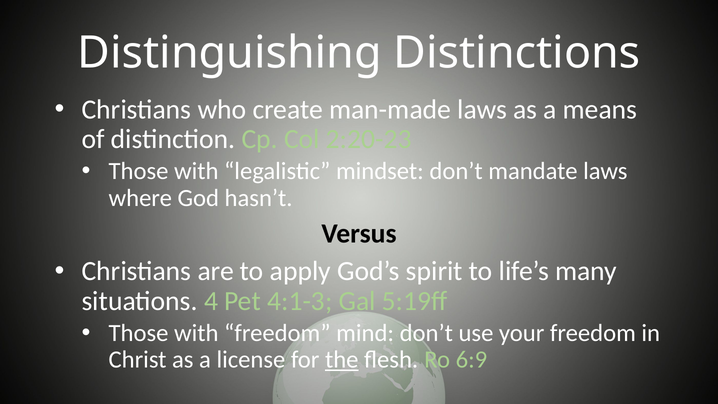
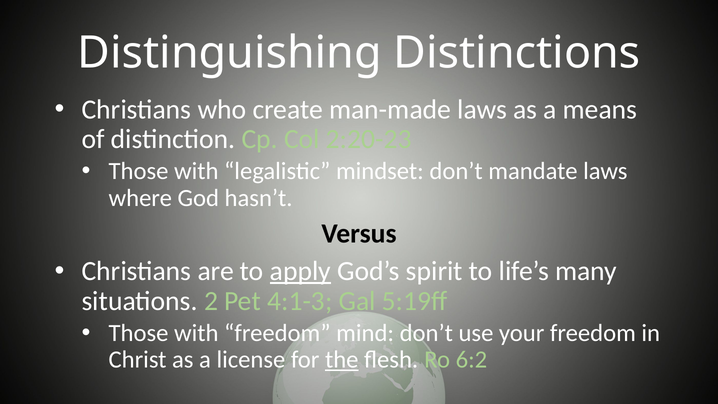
apply underline: none -> present
4: 4 -> 2
6:9: 6:9 -> 6:2
